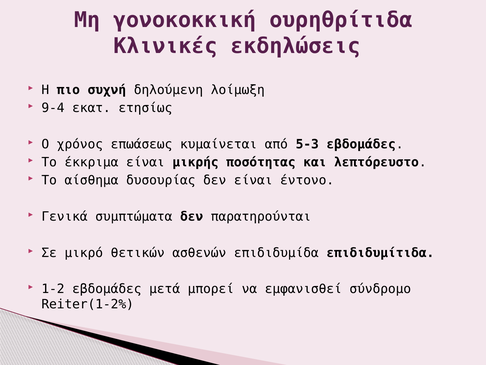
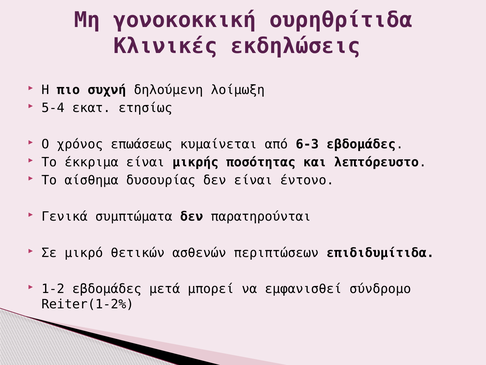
9-4: 9-4 -> 5-4
5-3: 5-3 -> 6-3
επιδιδυμίδα: επιδιδυμίδα -> περιπτώσεων
